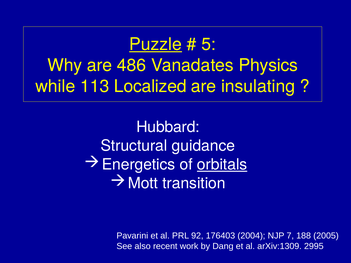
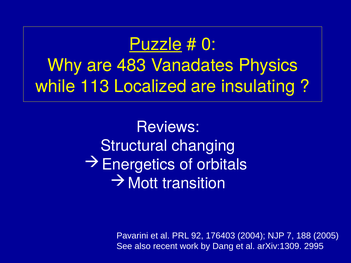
5: 5 -> 0
486: 486 -> 483
Hubbard: Hubbard -> Reviews
guidance: guidance -> changing
orbitals underline: present -> none
